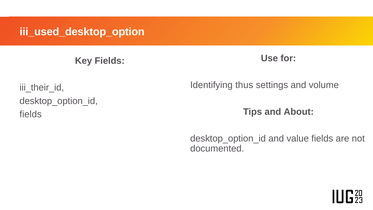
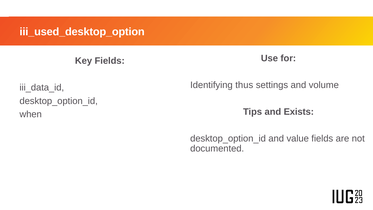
iii_their_id: iii_their_id -> iii_data_id
About: About -> Exists
fields at (31, 114): fields -> when
